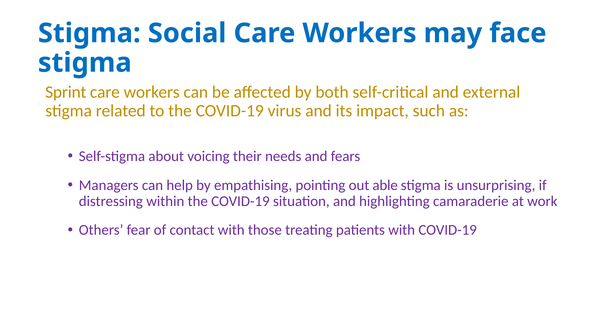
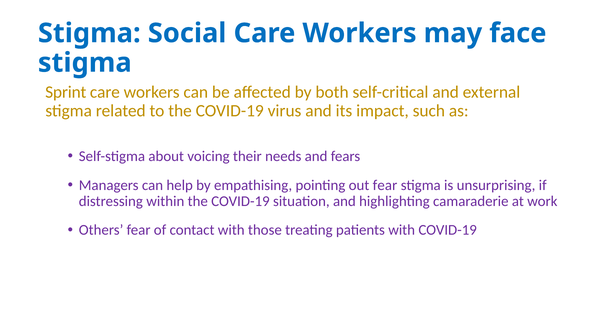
out able: able -> fear
